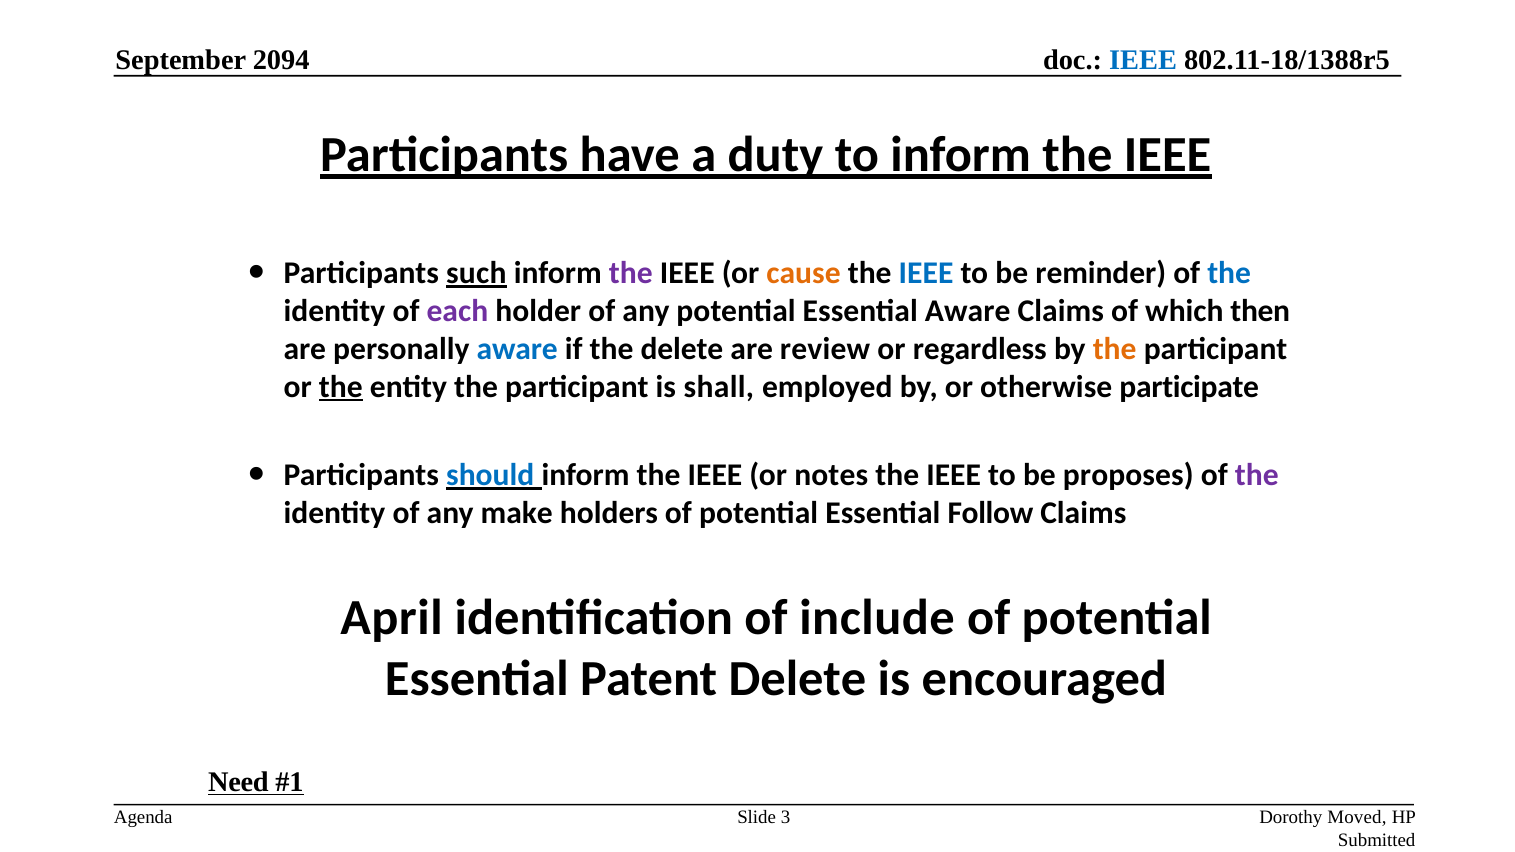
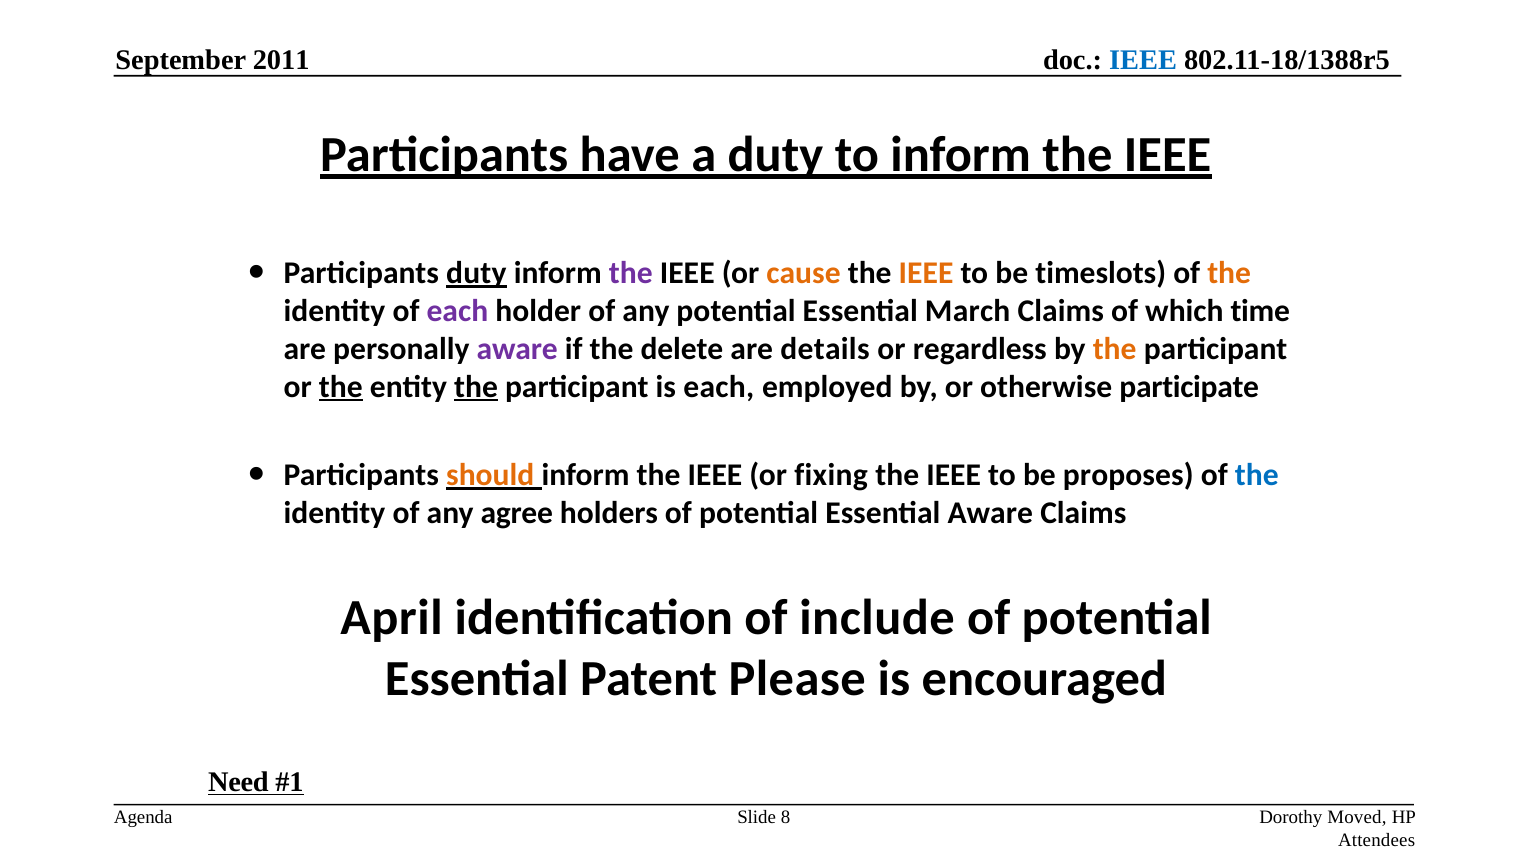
2094: 2094 -> 2011
Participants such: such -> duty
IEEE at (926, 273) colour: blue -> orange
reminder: reminder -> timeslots
the at (1229, 273) colour: blue -> orange
Essential Aware: Aware -> March
then: then -> time
aware at (517, 349) colour: blue -> purple
review: review -> details
the at (476, 387) underline: none -> present
is shall: shall -> each
should colour: blue -> orange
notes: notes -> fixing
the at (1257, 475) colour: purple -> blue
make: make -> agree
Essential Follow: Follow -> Aware
Patent Delete: Delete -> Please
3: 3 -> 8
Submitted: Submitted -> Attendees
